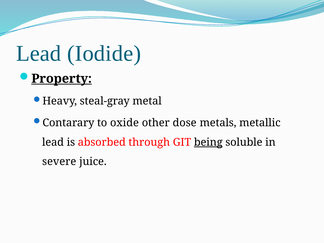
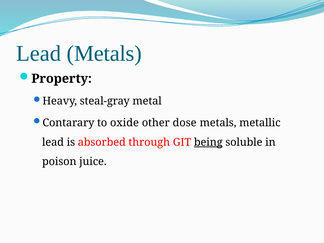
Lead Iodide: Iodide -> Metals
Property underline: present -> none
severe: severe -> poison
